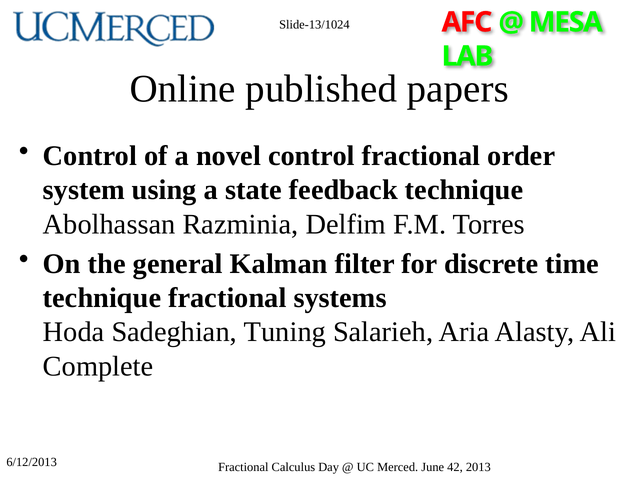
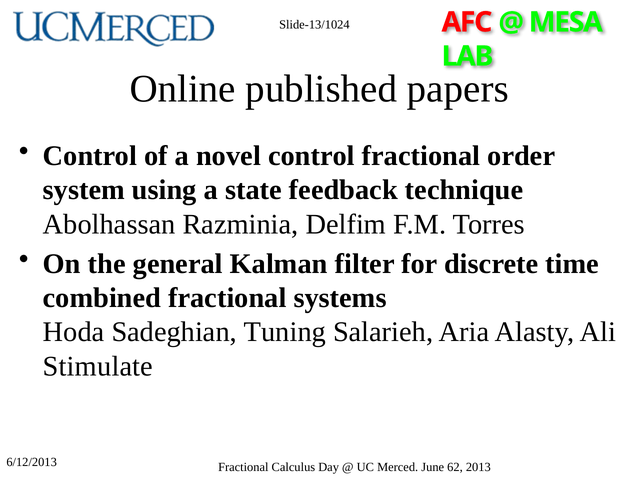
technique at (102, 298): technique -> combined
Complete: Complete -> Stimulate
42: 42 -> 62
